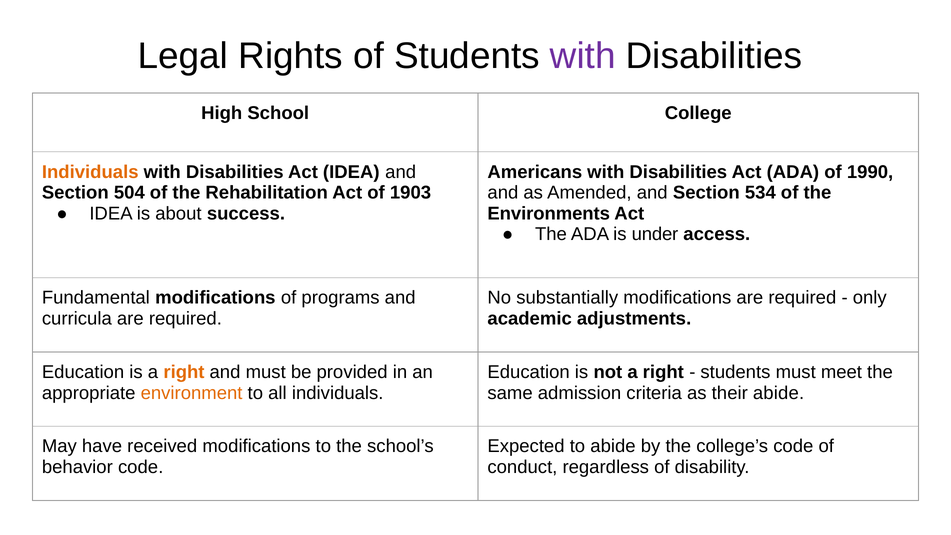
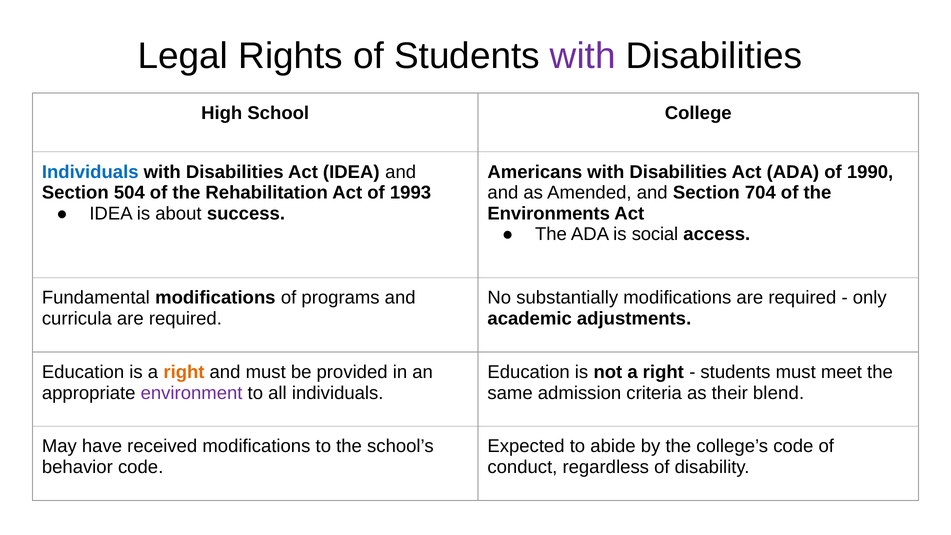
Individuals at (90, 172) colour: orange -> blue
1903: 1903 -> 1993
534: 534 -> 704
under: under -> social
environment colour: orange -> purple
their abide: abide -> blend
